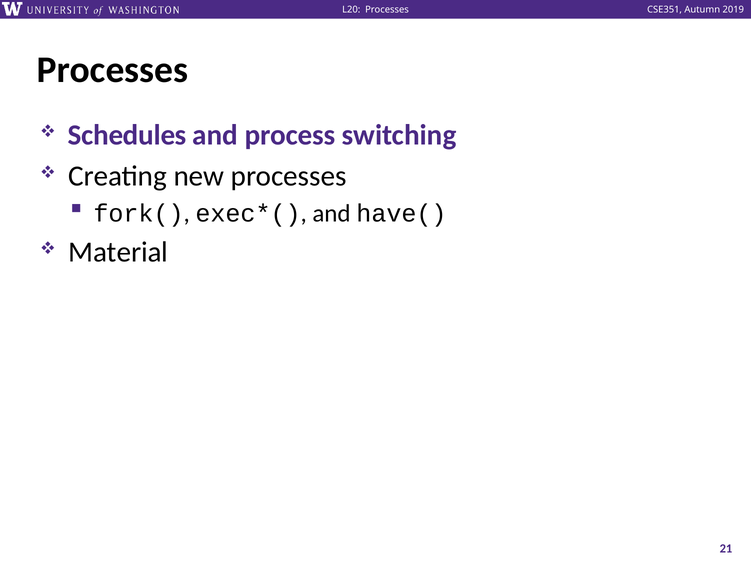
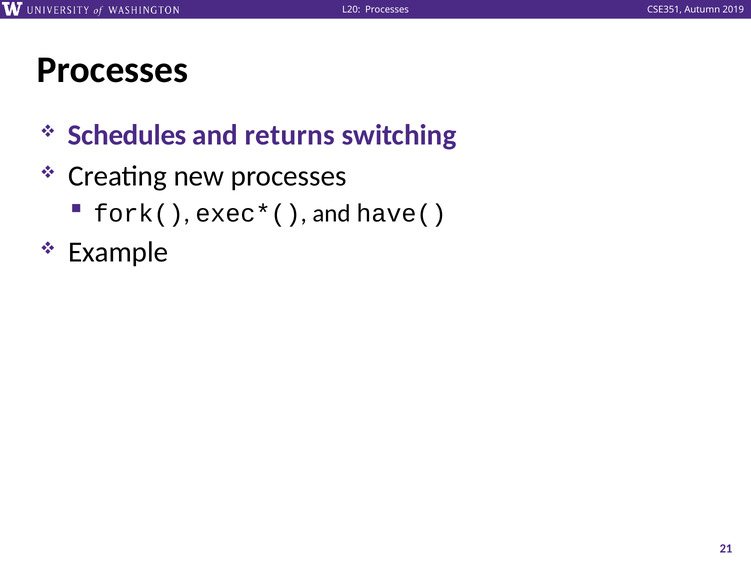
process: process -> returns
Material: Material -> Example
